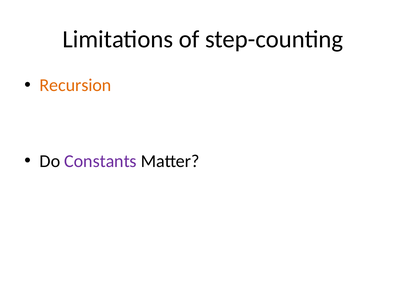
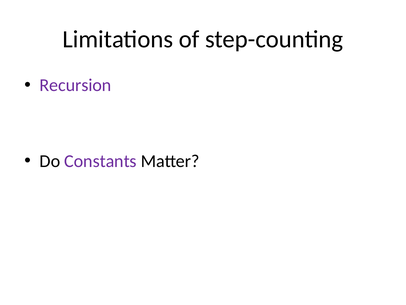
Recursion colour: orange -> purple
